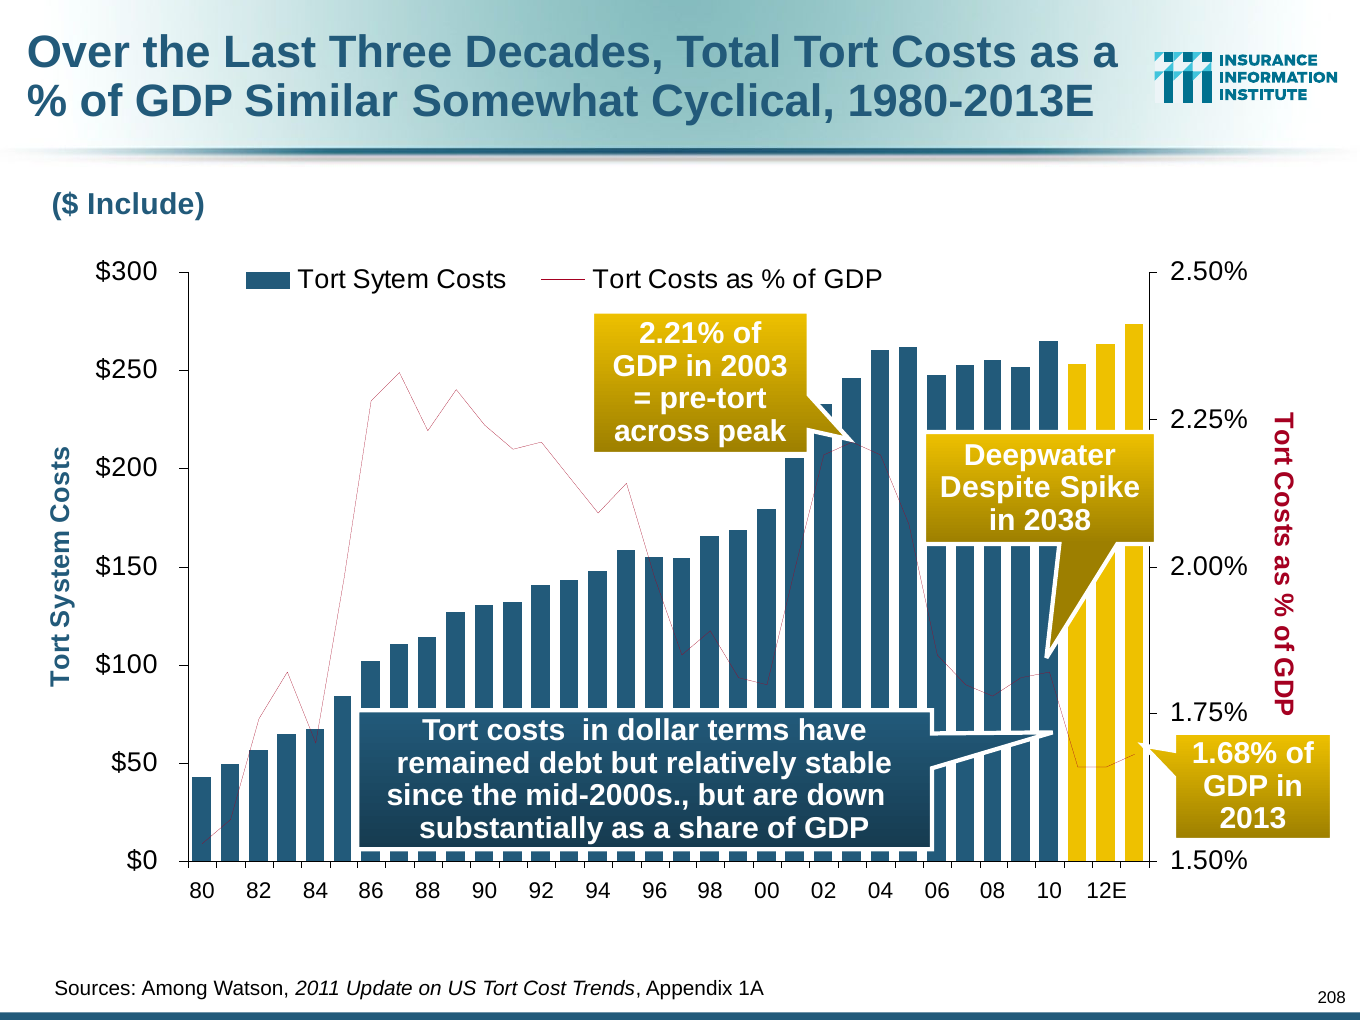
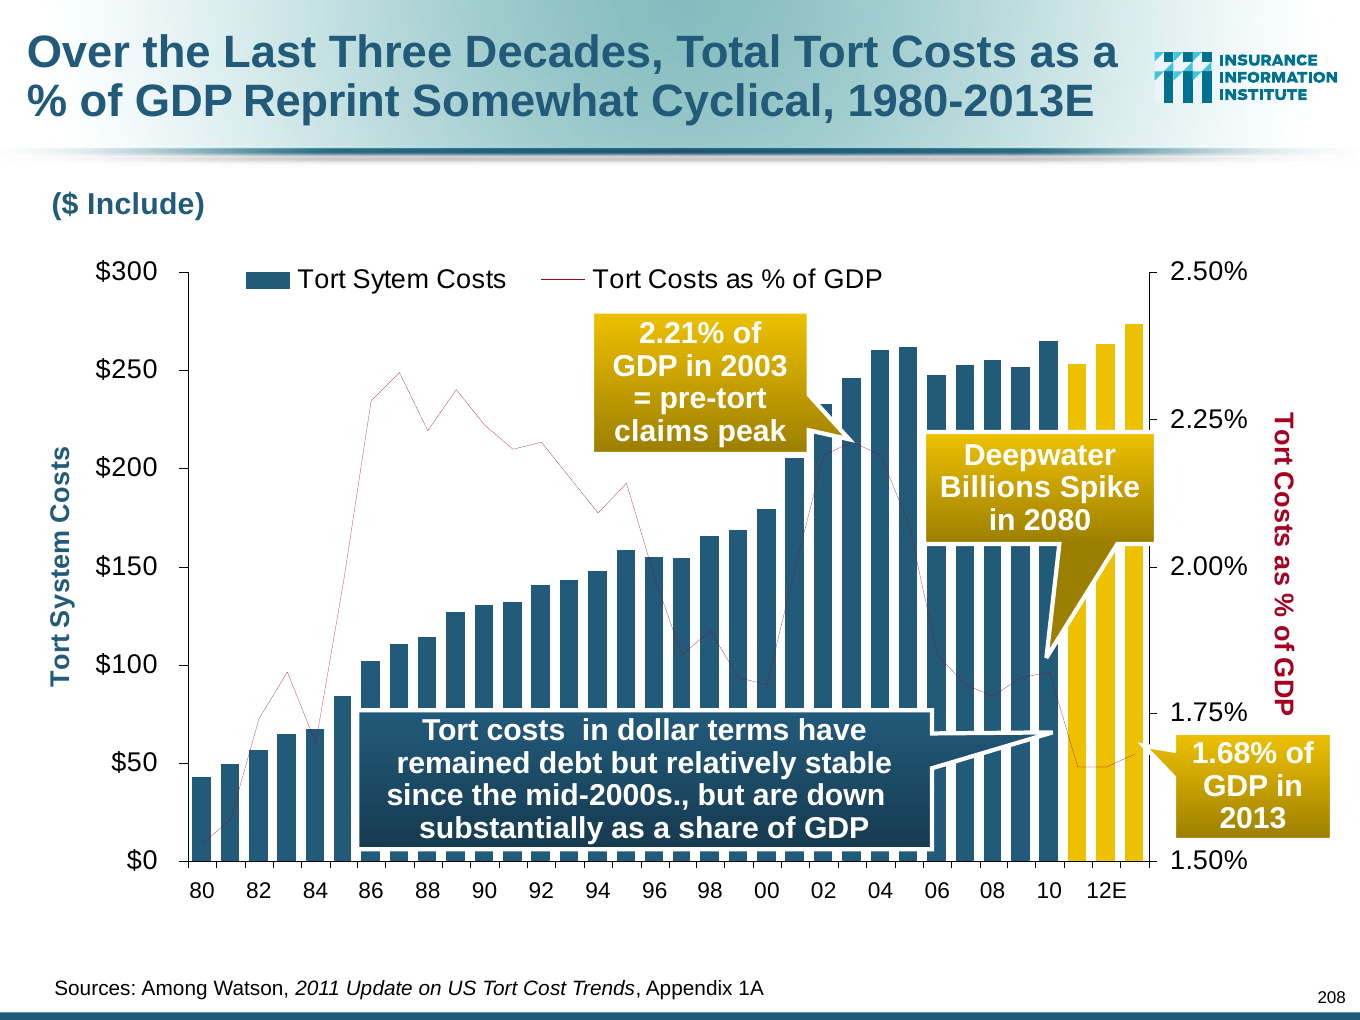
Similar: Similar -> Reprint
across: across -> claims
Despite: Despite -> Billions
2038: 2038 -> 2080
